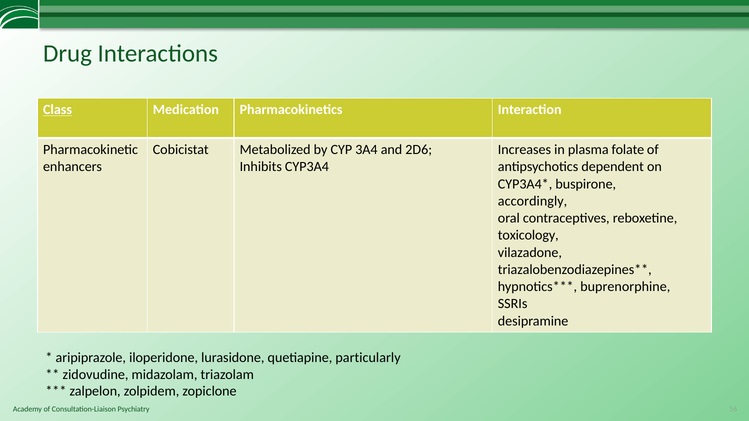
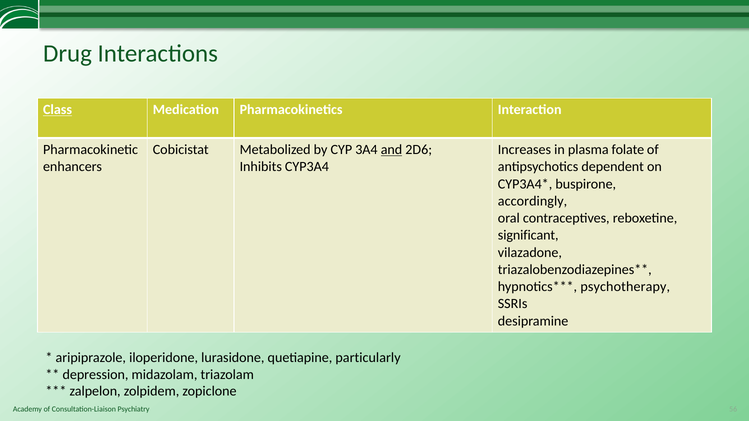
and underline: none -> present
toxicology: toxicology -> significant
buprenorphine: buprenorphine -> psychotherapy
zidovudine: zidovudine -> depression
